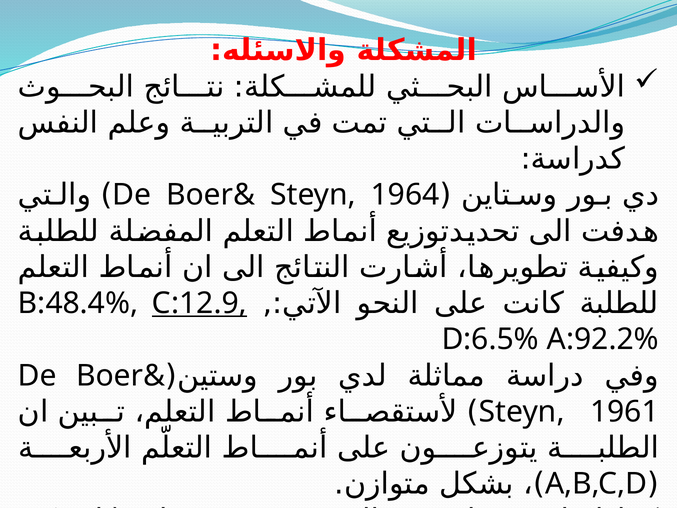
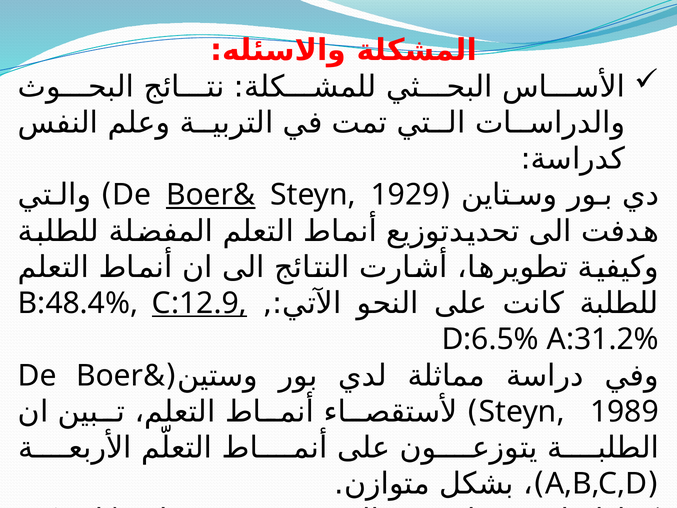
Boer& at (211, 195) underline: none -> present
1964: 1964 -> 1929
A:92.2%: A:92.2% -> A:31.2%
1961: 1961 -> 1989
